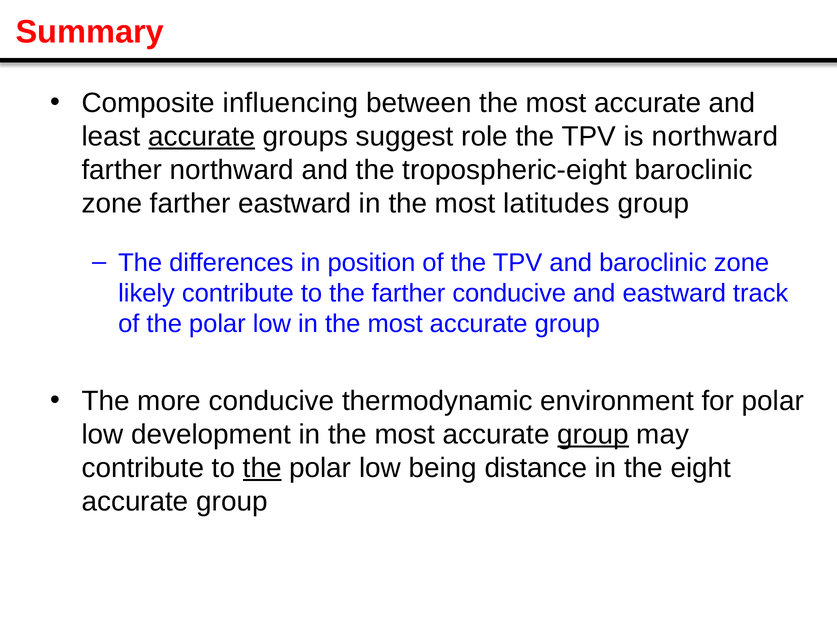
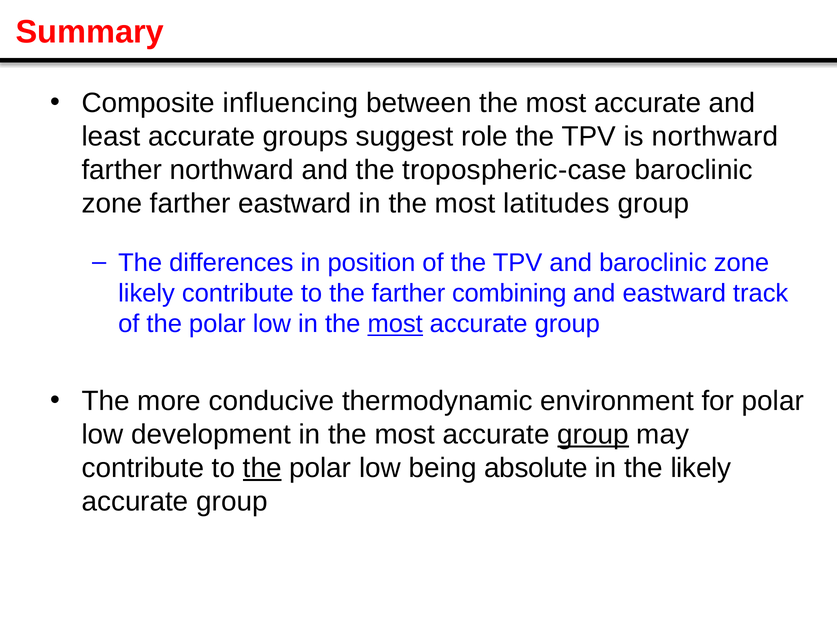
accurate at (202, 136) underline: present -> none
tropospheric-eight: tropospheric-eight -> tropospheric-case
farther conducive: conducive -> combining
most at (395, 324) underline: none -> present
distance: distance -> absolute
the eight: eight -> likely
